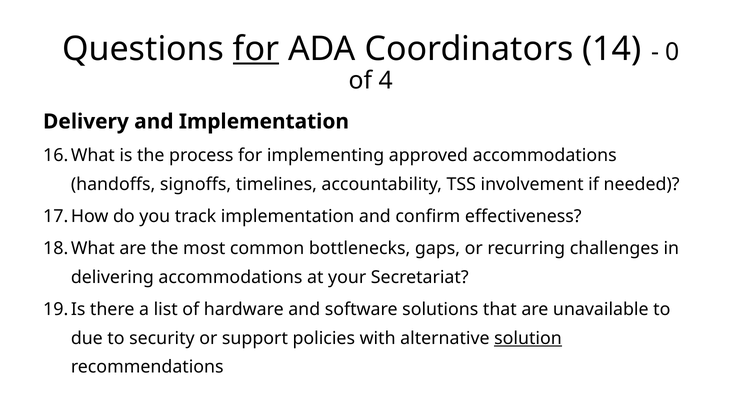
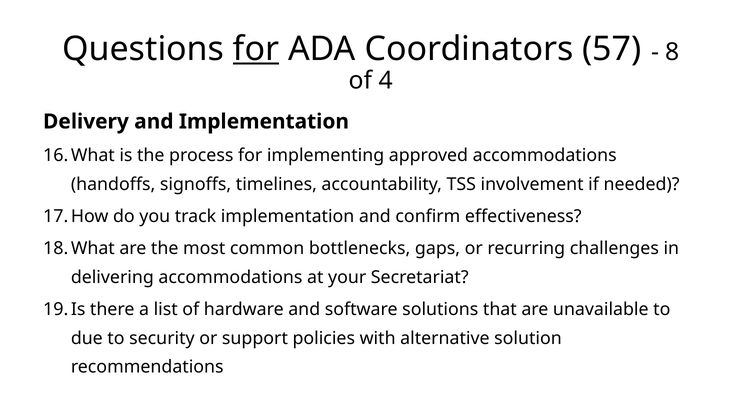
14: 14 -> 57
0: 0 -> 8
solution underline: present -> none
